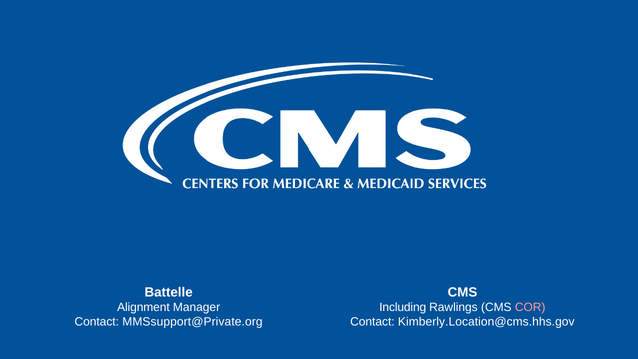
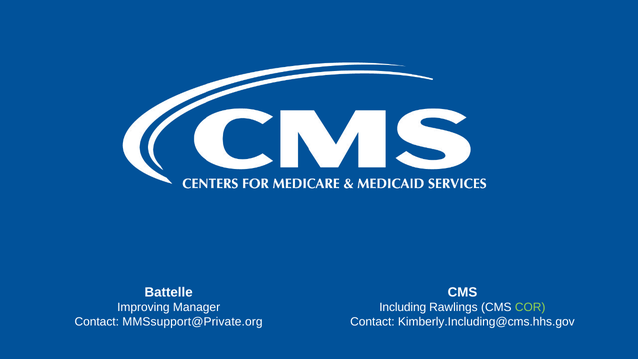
COR colour: pink -> light green
Alignment: Alignment -> Improving
Kimberly.Location@cms.hhs.gov: Kimberly.Location@cms.hhs.gov -> Kimberly.Including@cms.hhs.gov
